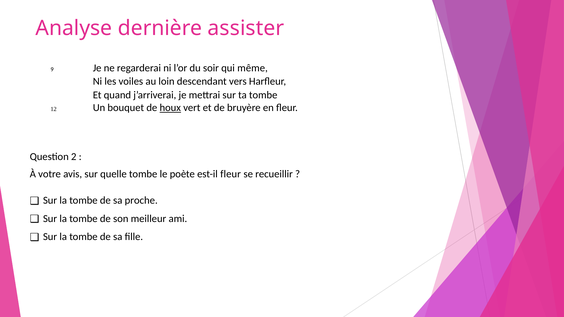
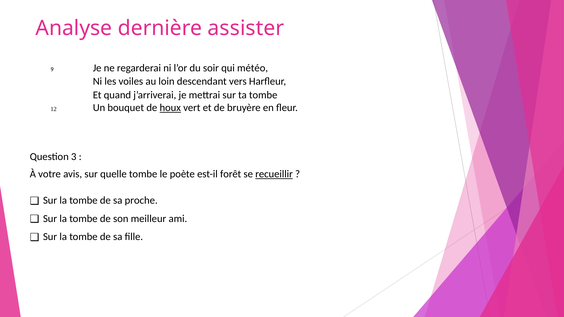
même: même -> météo
2: 2 -> 3
est-il fleur: fleur -> forêt
recueillir underline: none -> present
